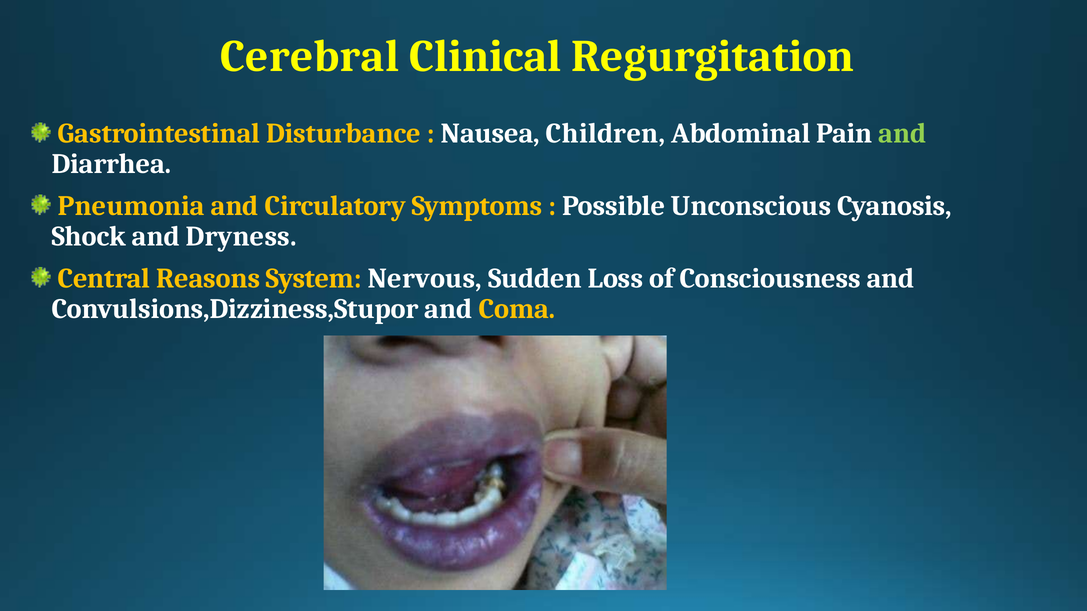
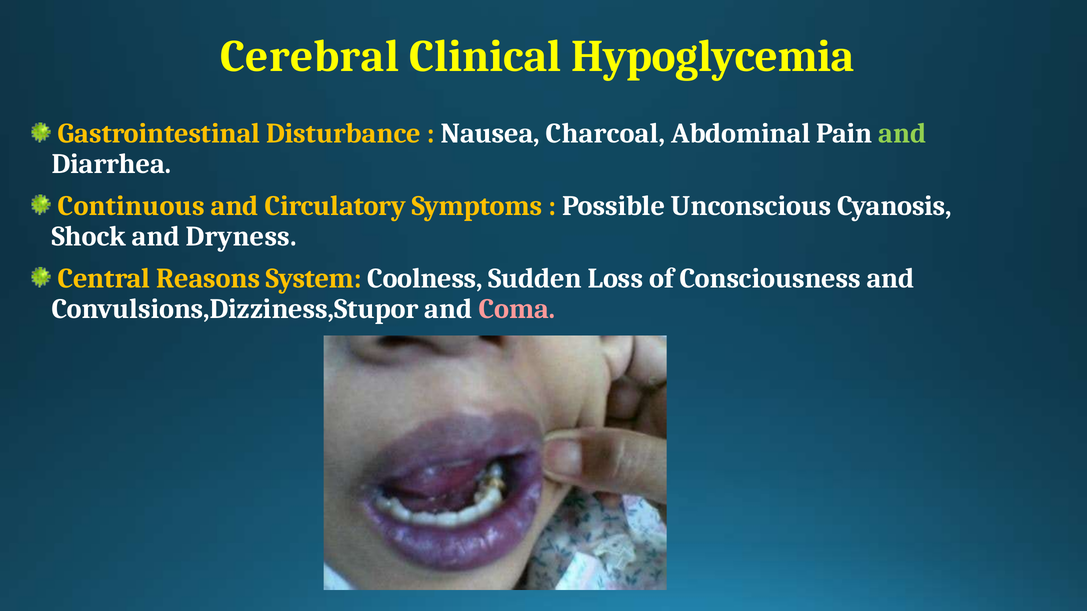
Regurgitation: Regurgitation -> Hypoglycemia
Children: Children -> Charcoal
Pneumonia: Pneumonia -> Continuous
Nervous: Nervous -> Coolness
Coma colour: yellow -> pink
